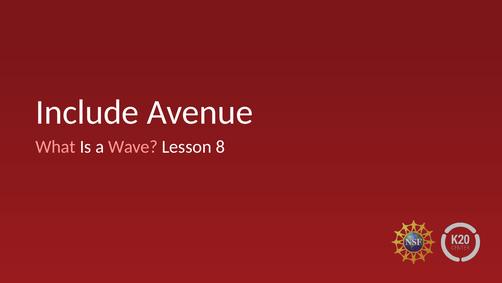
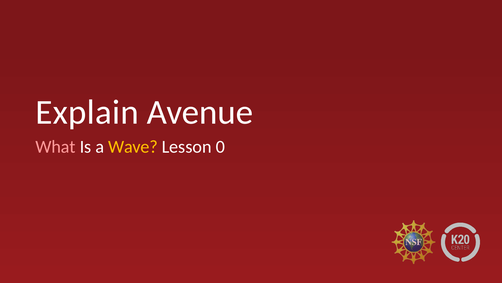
Include: Include -> Explain
Wave colour: pink -> yellow
8: 8 -> 0
